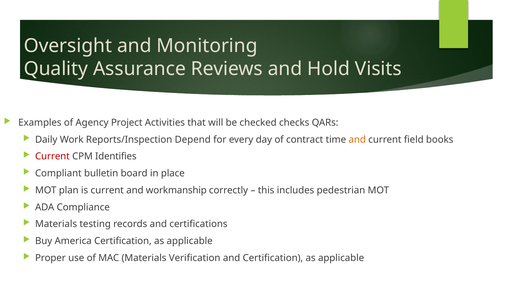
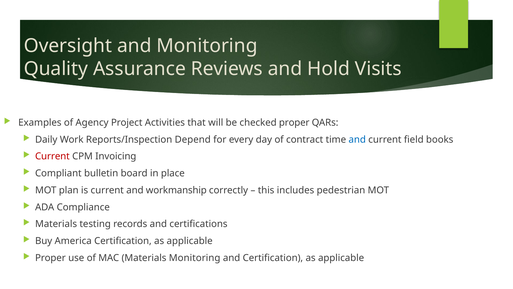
checked checks: checks -> proper
and at (357, 139) colour: orange -> blue
Identifies: Identifies -> Invoicing
Materials Verification: Verification -> Monitoring
